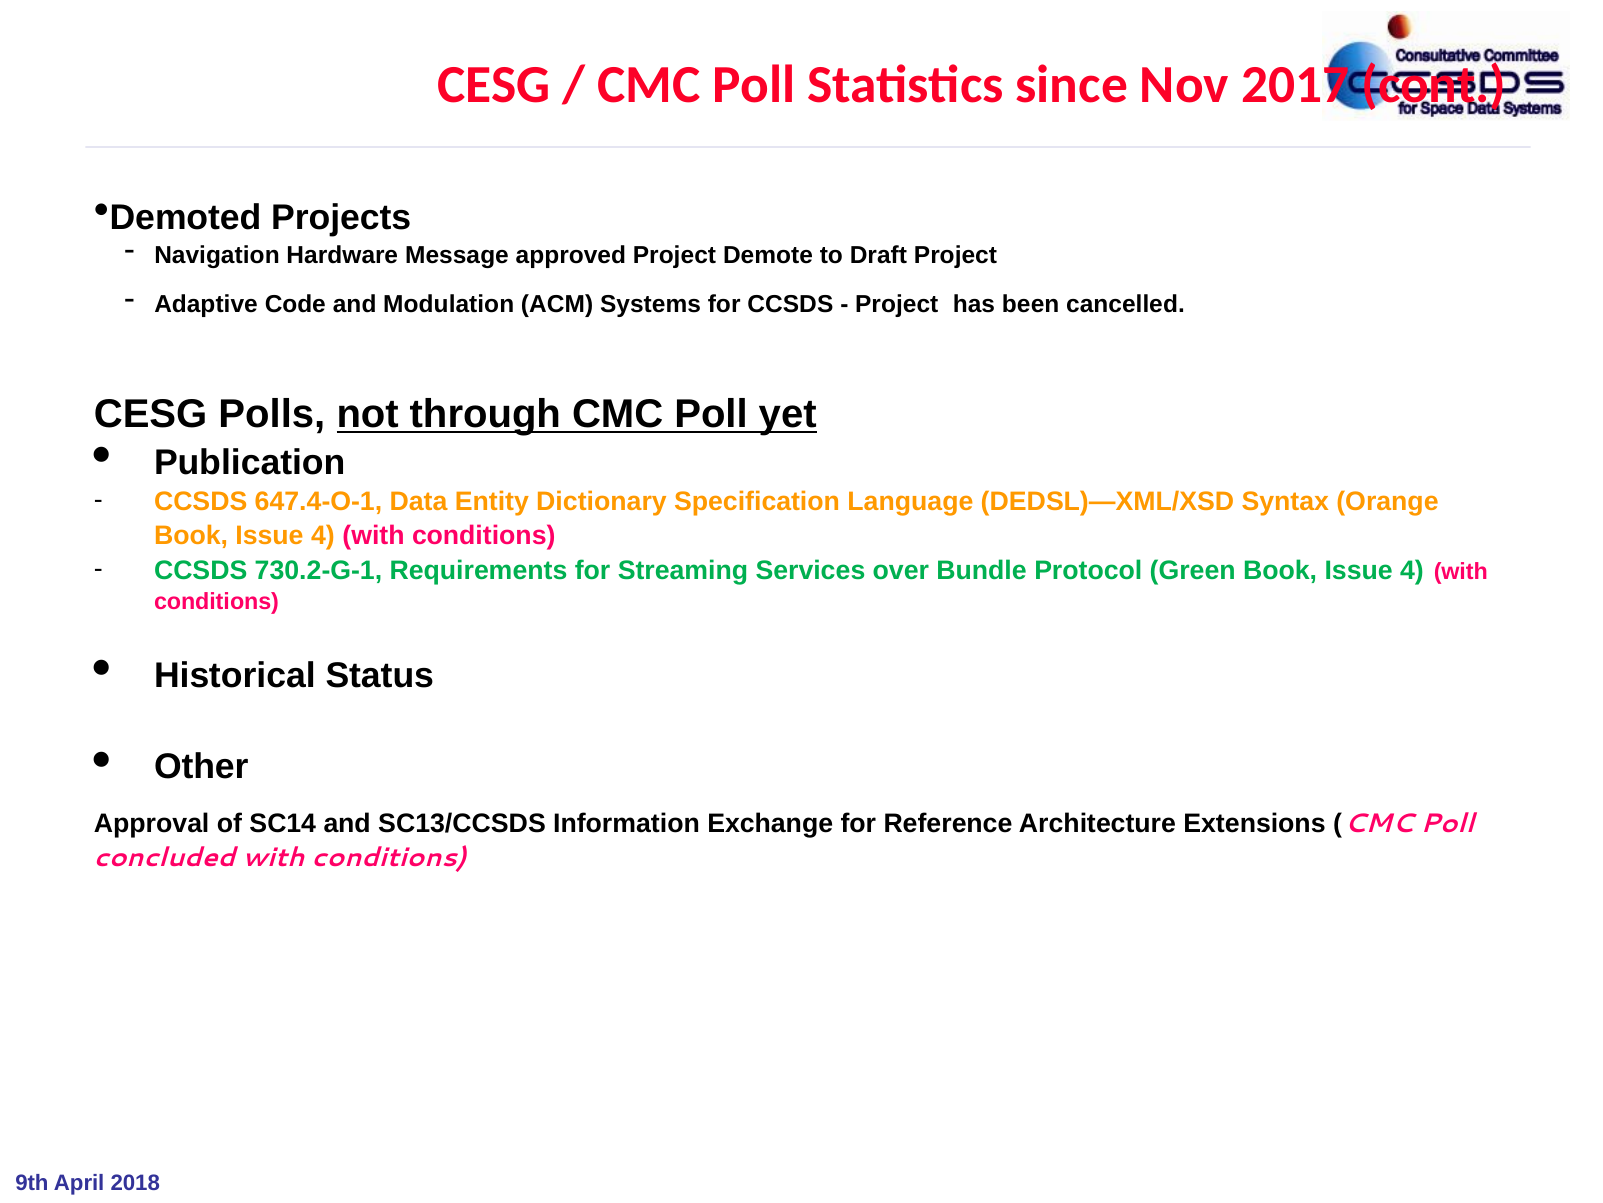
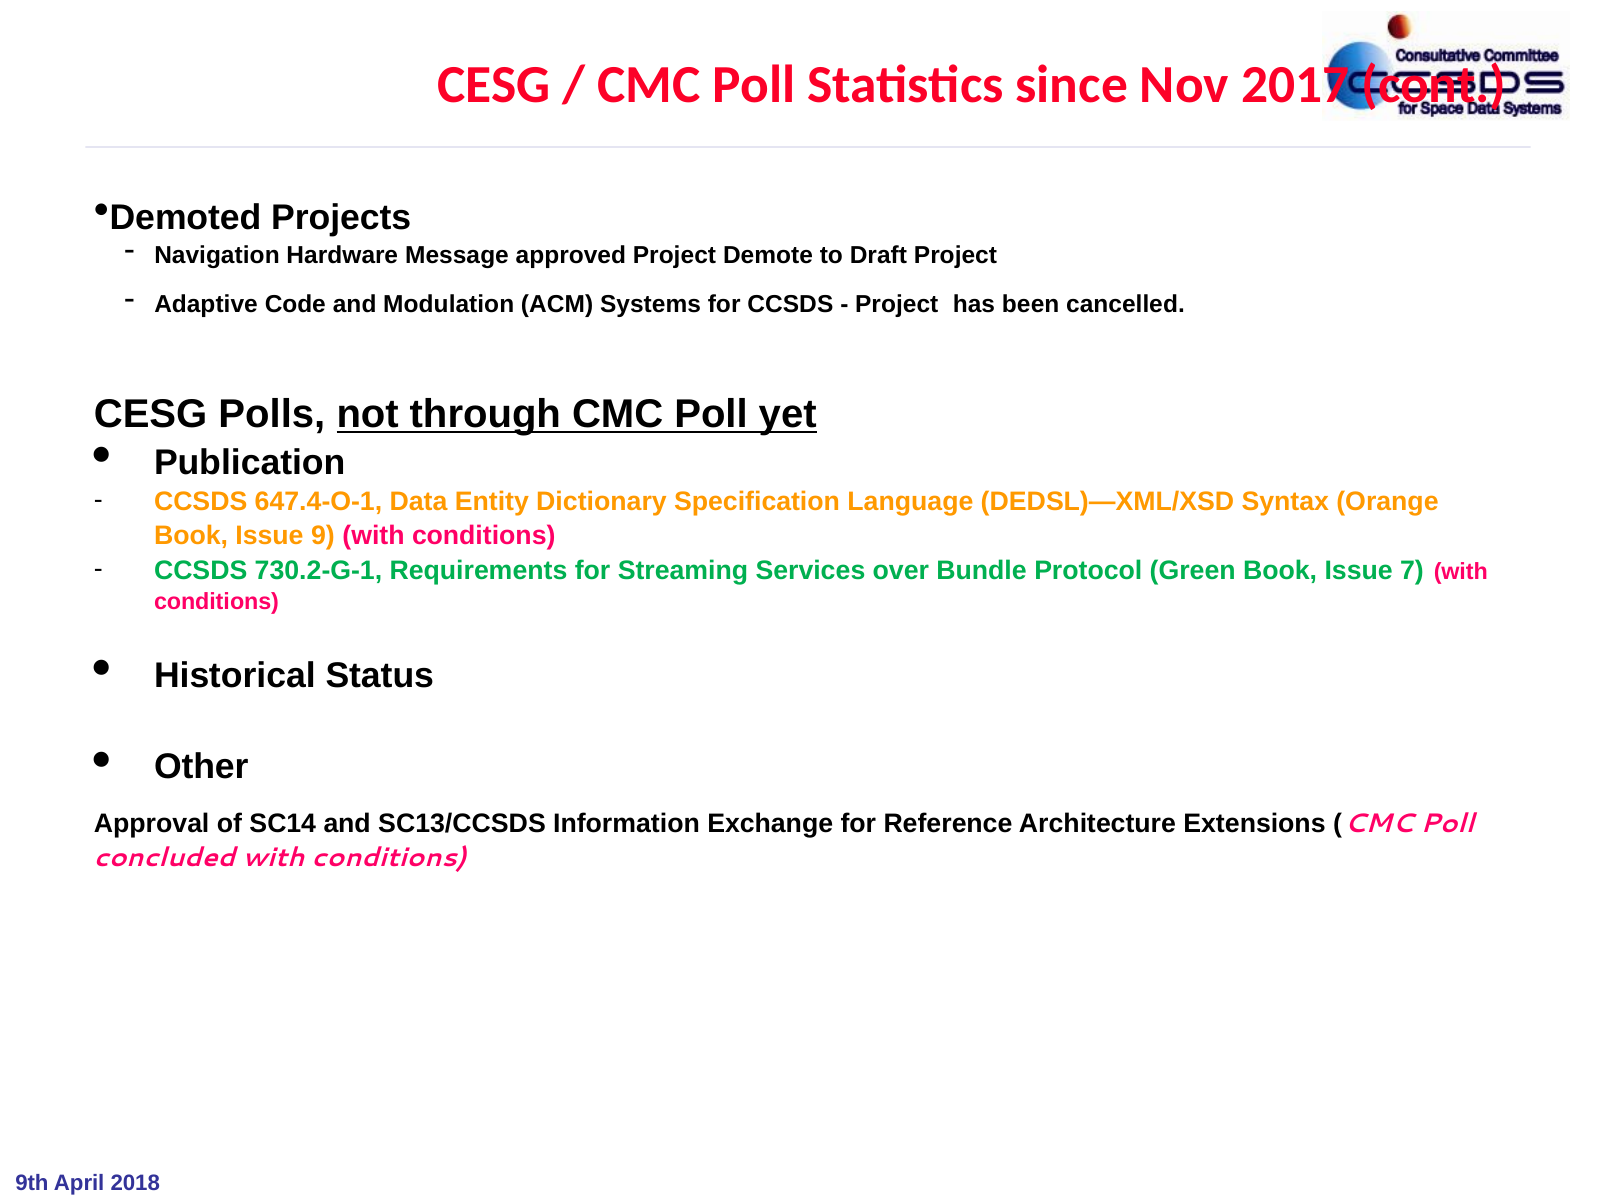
4 at (323, 536): 4 -> 9
Green Book Issue 4: 4 -> 7
